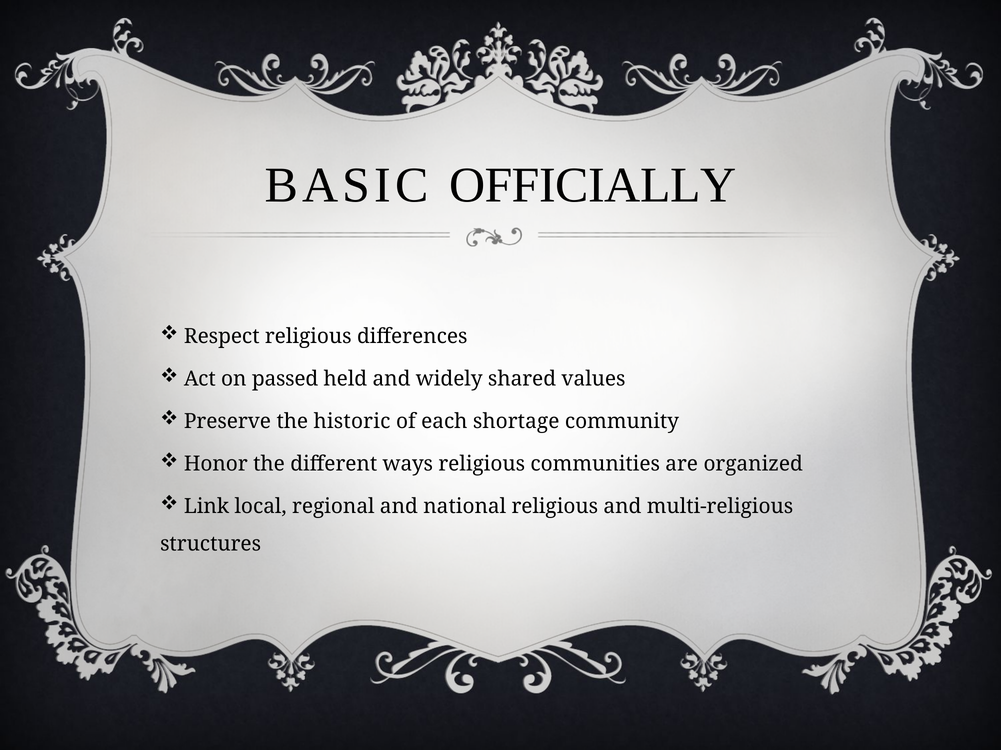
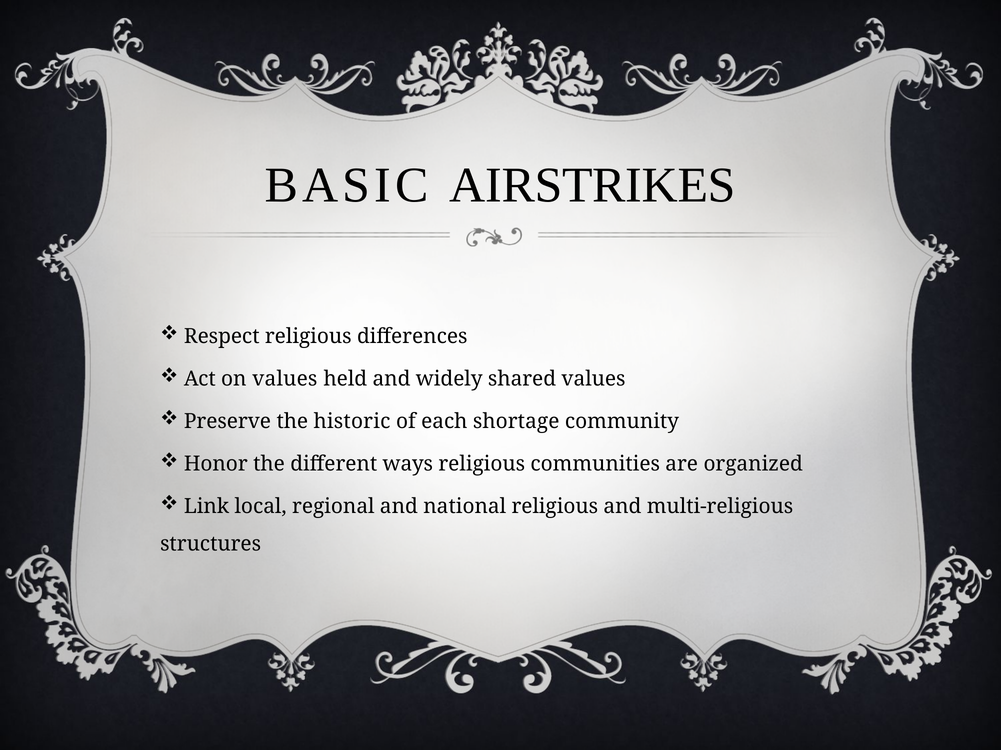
OFFICIALLY: OFFICIALLY -> AIRSTRIKES
on passed: passed -> values
